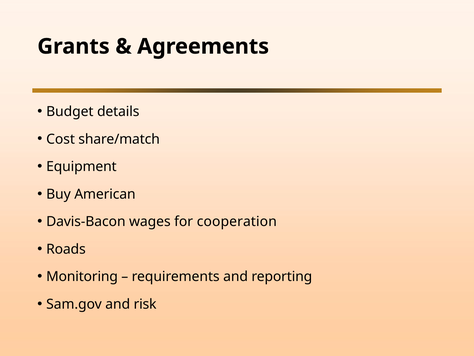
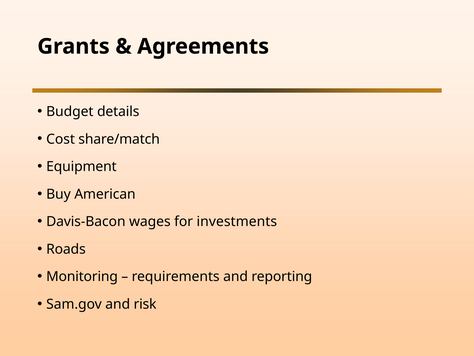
cooperation: cooperation -> investments
